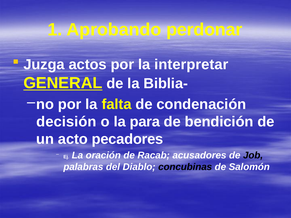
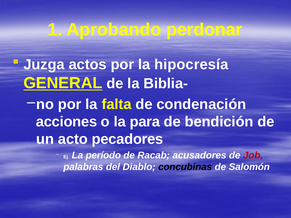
interpretar: interpretar -> hipocresía
decisión: decisión -> acciones
oración: oración -> período
Job colour: black -> red
